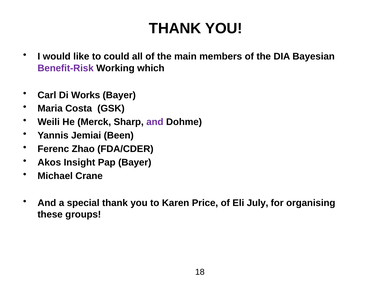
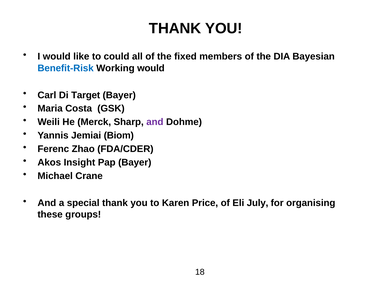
main: main -> fixed
Benefit-Risk colour: purple -> blue
Working which: which -> would
Works: Works -> Target
Been: Been -> Biom
